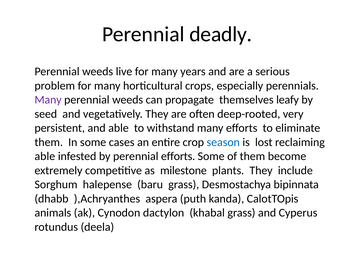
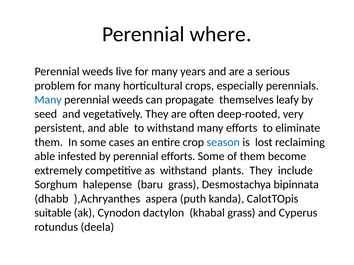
deadly: deadly -> where
Many at (48, 100) colour: purple -> blue
as milestone: milestone -> withstand
animals: animals -> suitable
